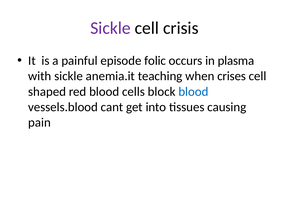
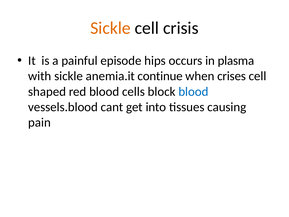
Sickle at (110, 28) colour: purple -> orange
folic: folic -> hips
teaching: teaching -> continue
